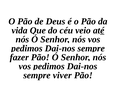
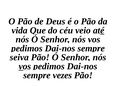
fazer: fazer -> seiva
vos at (25, 66) underline: none -> present
viver: viver -> vezes
